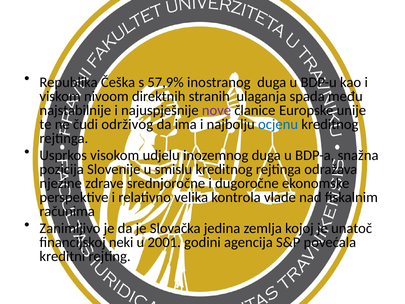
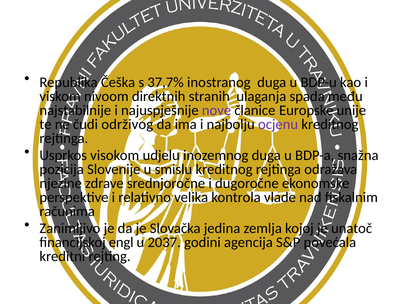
57,9%: 57,9% -> 37,7%
ocjenu colour: blue -> purple
neki: neki -> engl
2001: 2001 -> 2037
